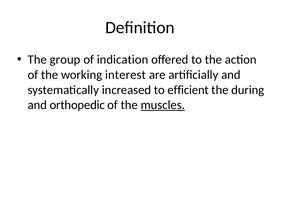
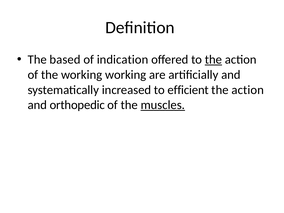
group: group -> based
the at (213, 60) underline: none -> present
working interest: interest -> working
during at (248, 90): during -> action
